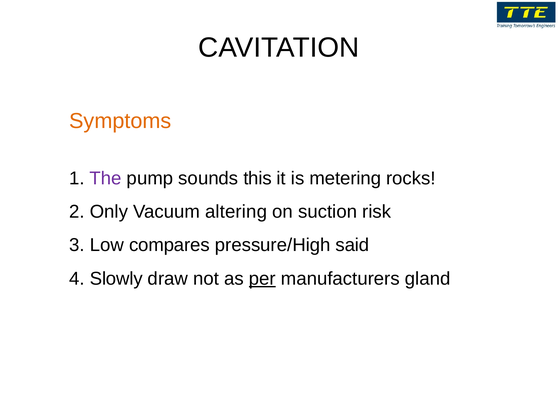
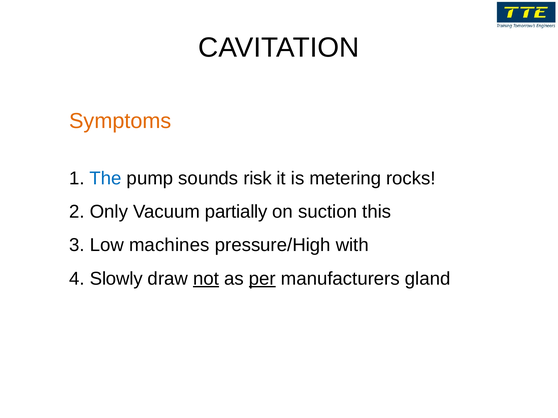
The colour: purple -> blue
this: this -> risk
altering: altering -> partially
risk: risk -> this
compares: compares -> machines
said: said -> with
not underline: none -> present
